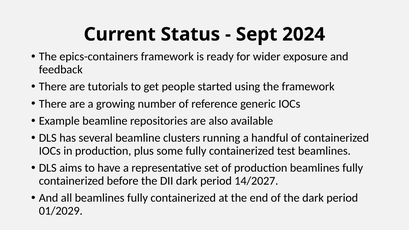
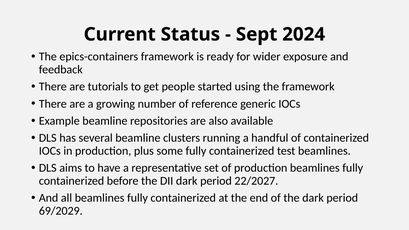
14/2027: 14/2027 -> 22/2027
01/2029: 01/2029 -> 69/2029
